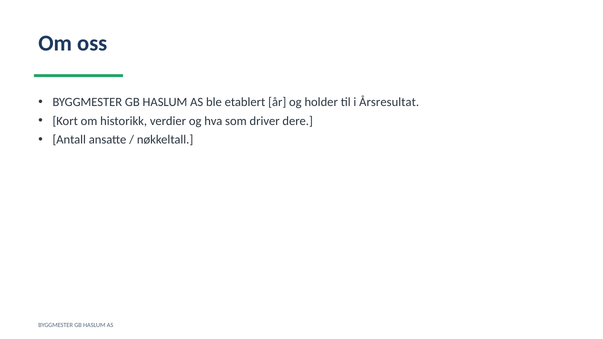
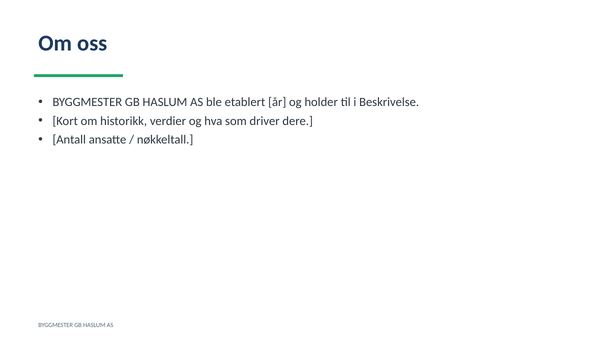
Årsresultat: Årsresultat -> Beskrivelse
